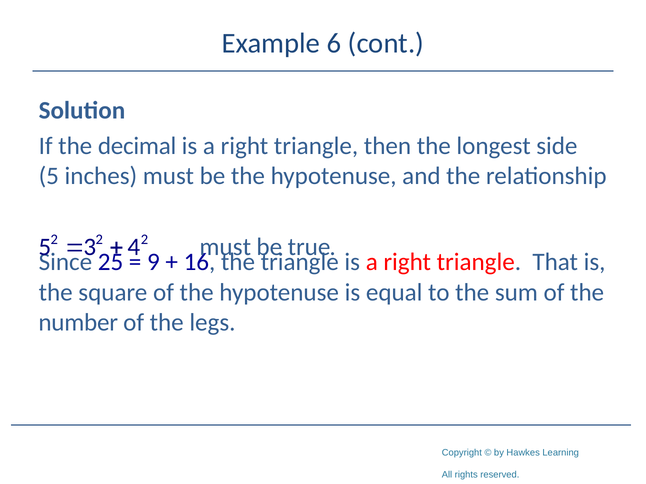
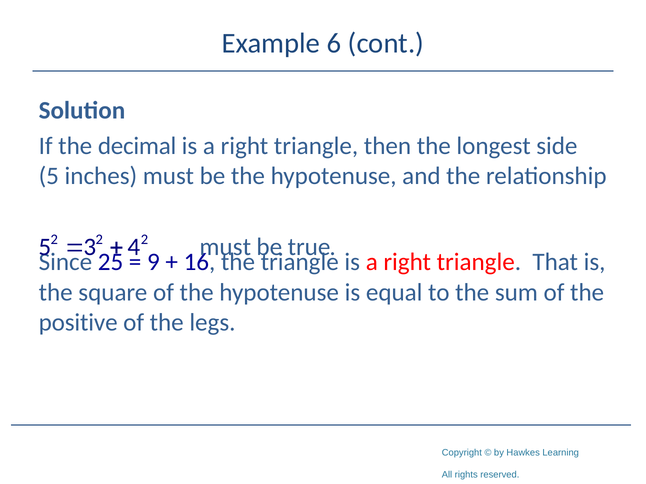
number: number -> positive
